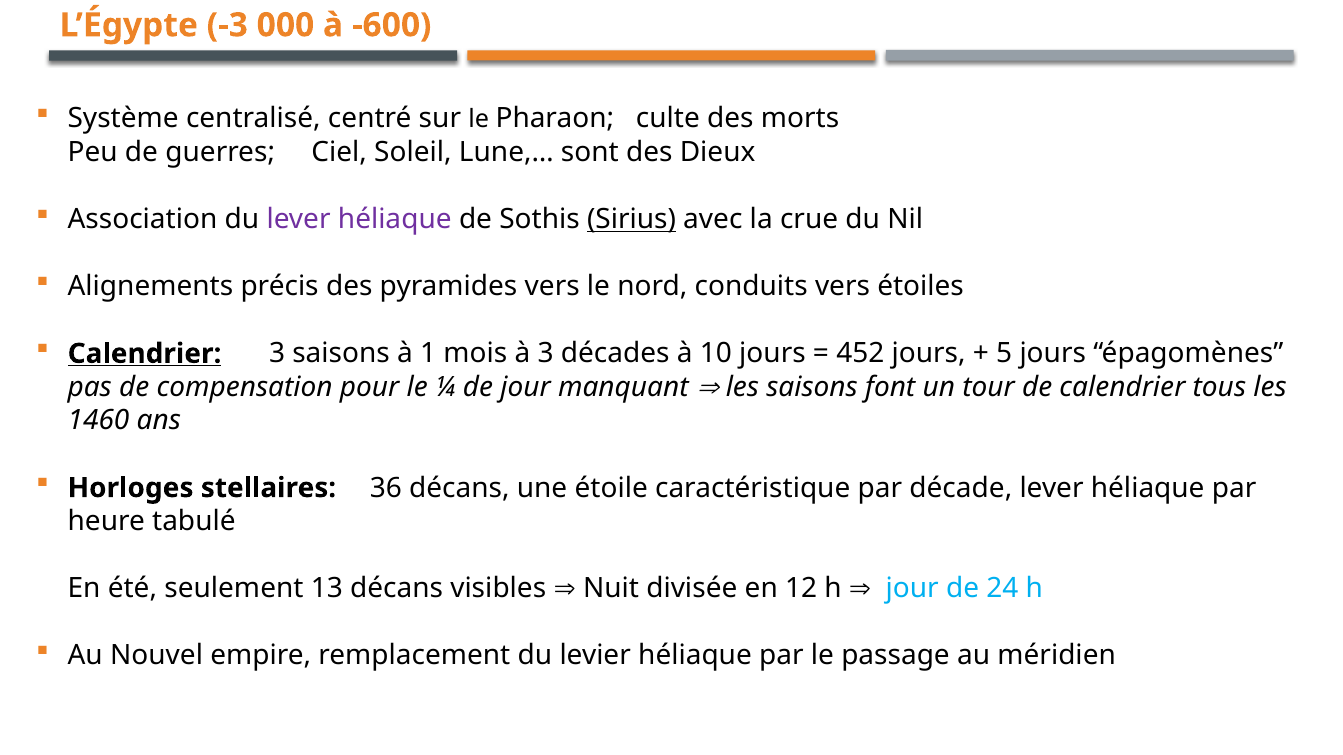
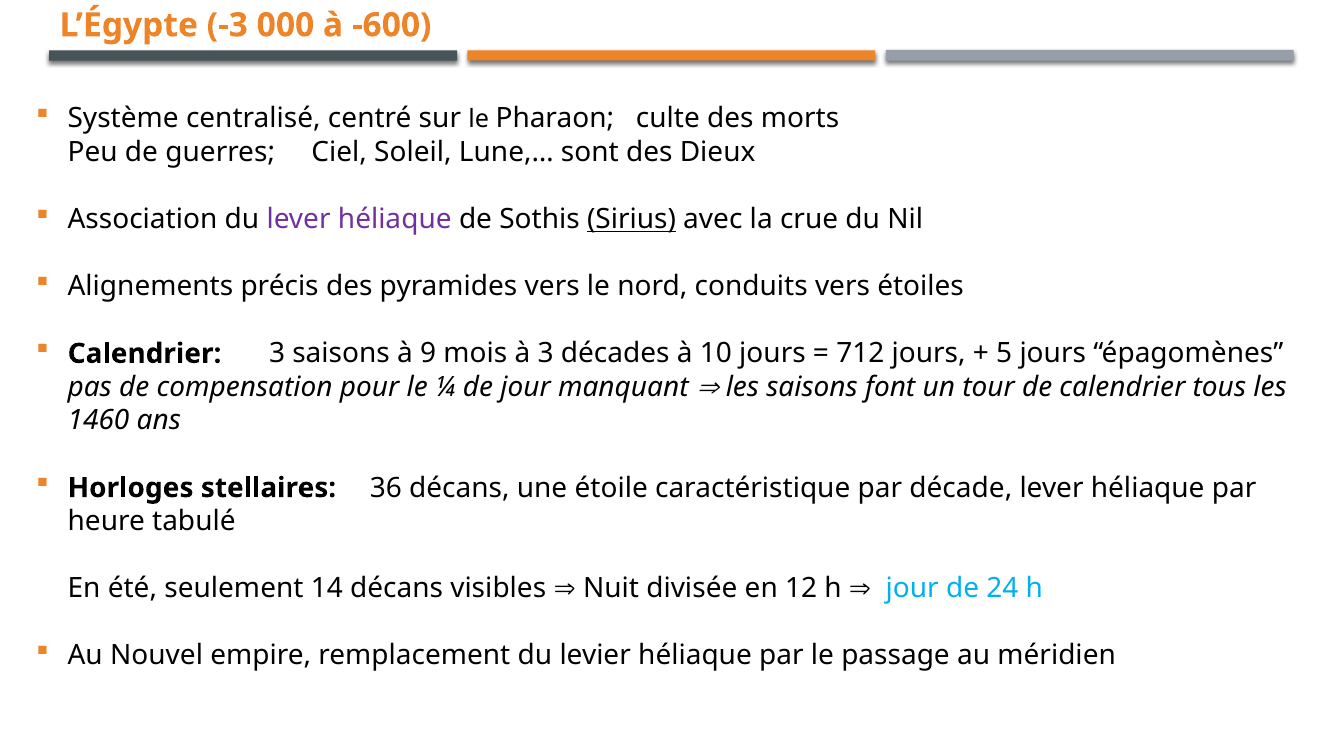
Calendrier at (145, 354) underline: present -> none
1: 1 -> 9
452: 452 -> 712
13: 13 -> 14
